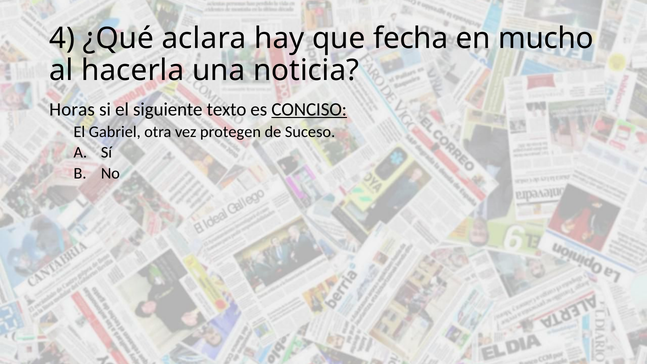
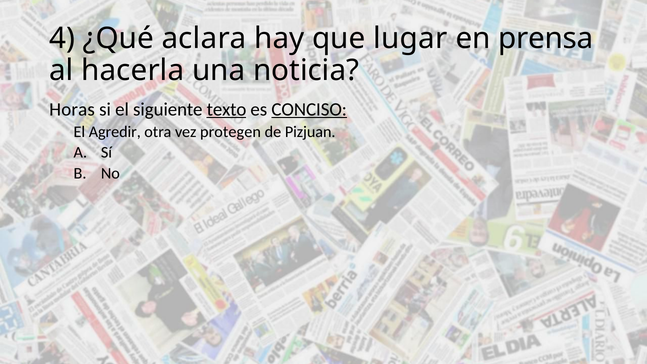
fecha: fecha -> lugar
mucho: mucho -> prensa
texto underline: none -> present
Gabriel: Gabriel -> Agredir
Suceso: Suceso -> Pizjuan
